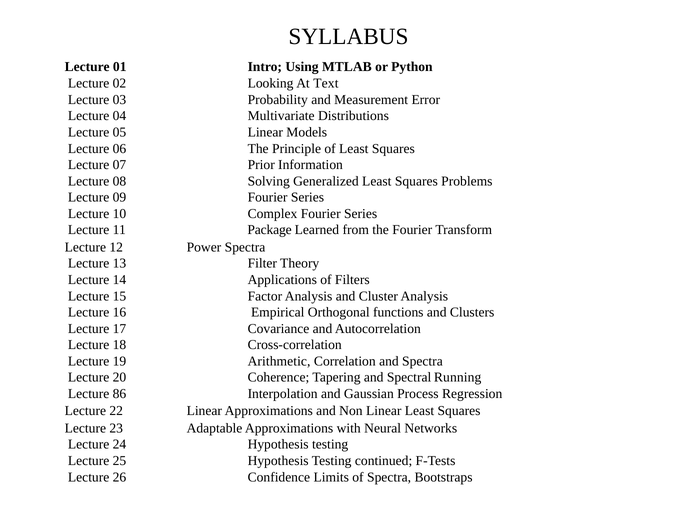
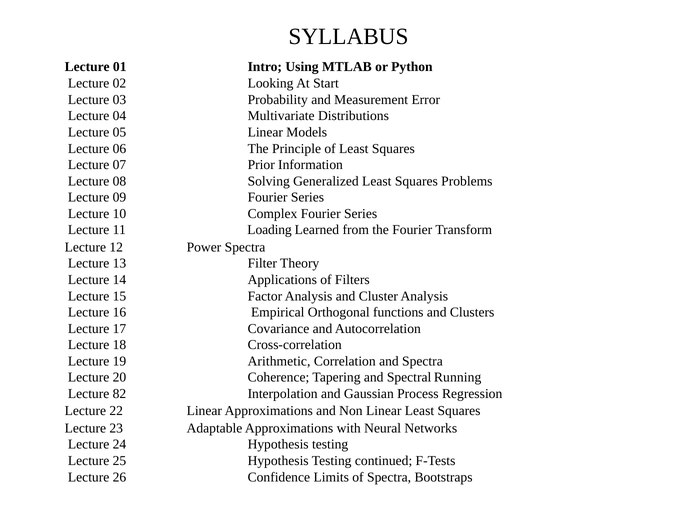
Text: Text -> Start
Package: Package -> Loading
86: 86 -> 82
